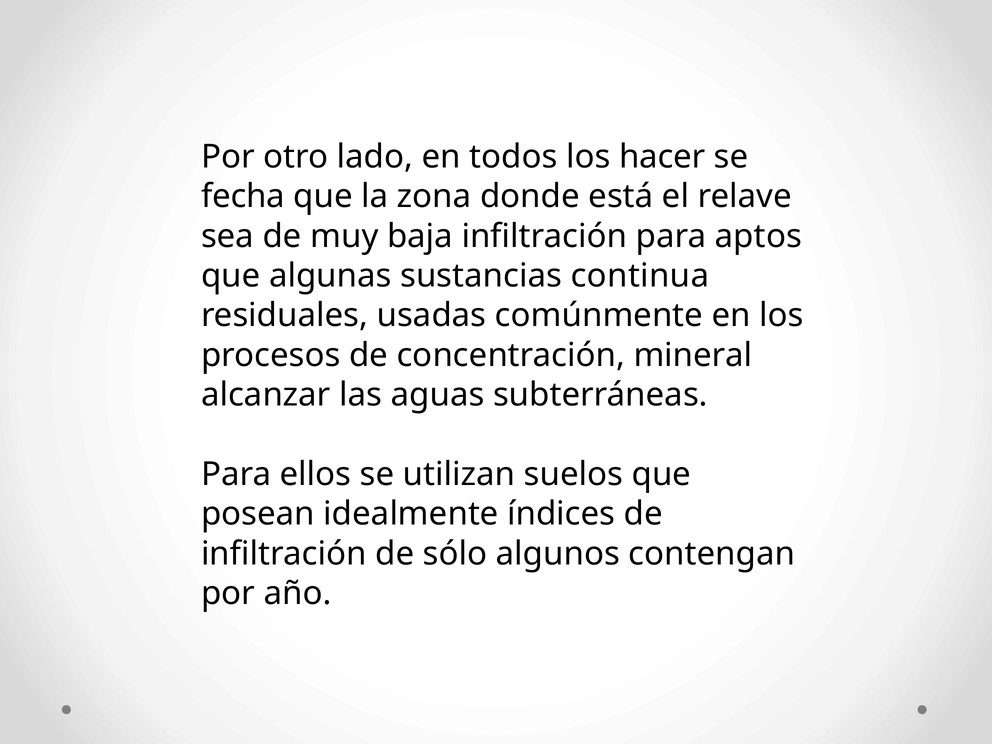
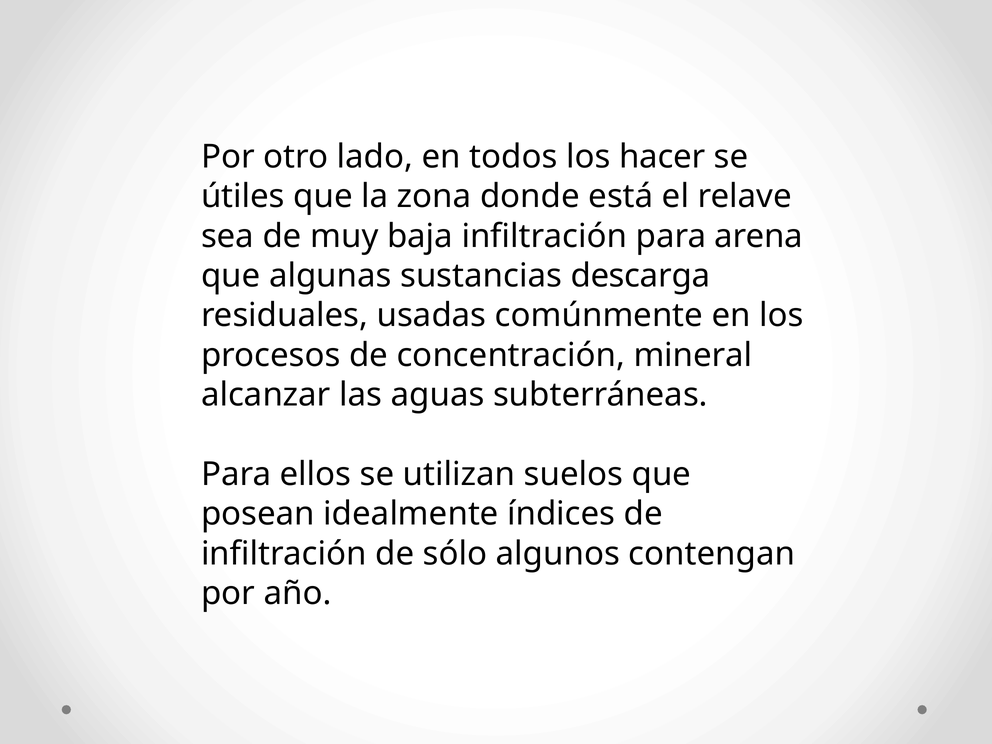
fecha: fecha -> útiles
aptos: aptos -> arena
continua: continua -> descarga
